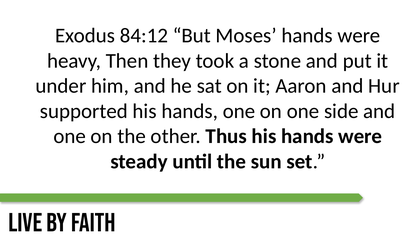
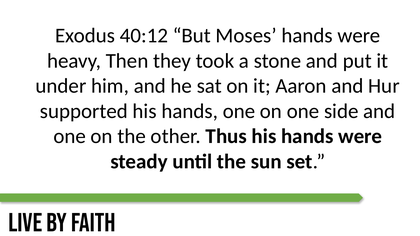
84:12: 84:12 -> 40:12
